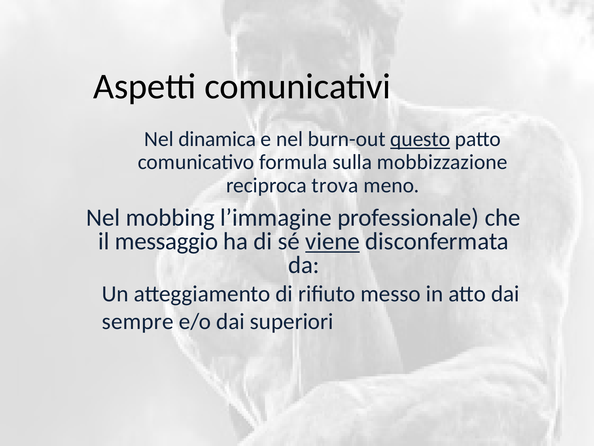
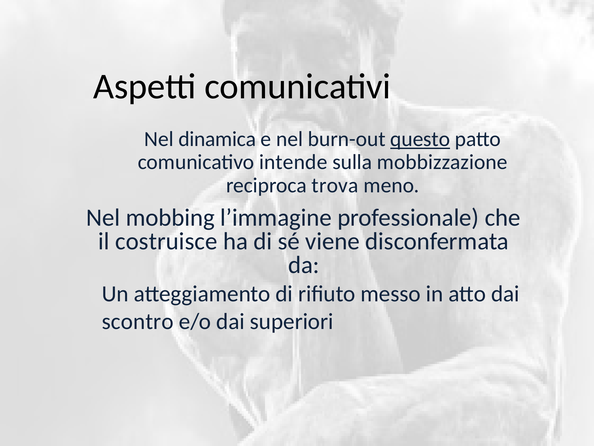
formula: formula -> intende
messaggio: messaggio -> costruisce
viene underline: present -> none
sempre: sempre -> scontro
